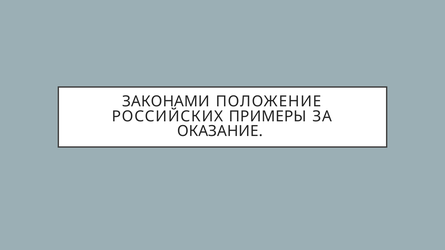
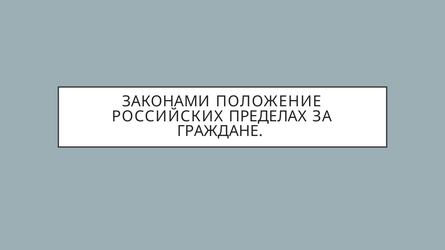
ПРИМЕРЫ: ПРИМЕРЫ -> ПРЕДЕЛАХ
ОКАЗАНИЕ: ОКАЗАНИЕ -> ГРАЖДАНЕ
